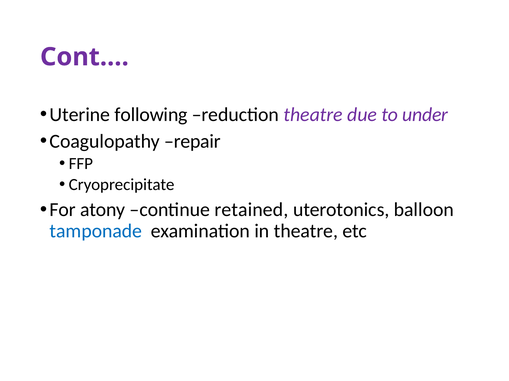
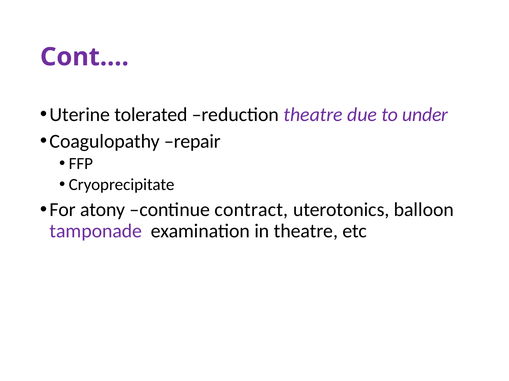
following: following -> tolerated
retained: retained -> contract
tamponade colour: blue -> purple
